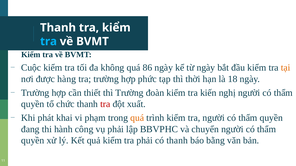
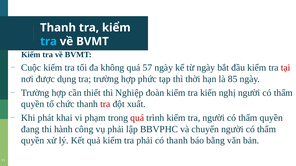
86: 86 -> 57
tại colour: orange -> red
hàng: hàng -> dụng
18: 18 -> 85
thì Trường: Trường -> Nghiệp
quá at (137, 118) colour: orange -> red
